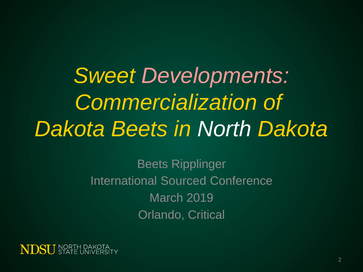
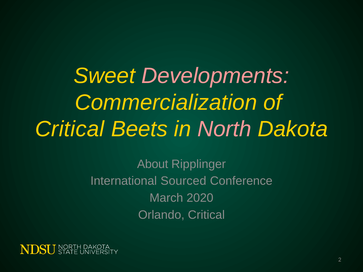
Dakota at (70, 129): Dakota -> Critical
North colour: white -> pink
Beets at (153, 164): Beets -> About
2019: 2019 -> 2020
